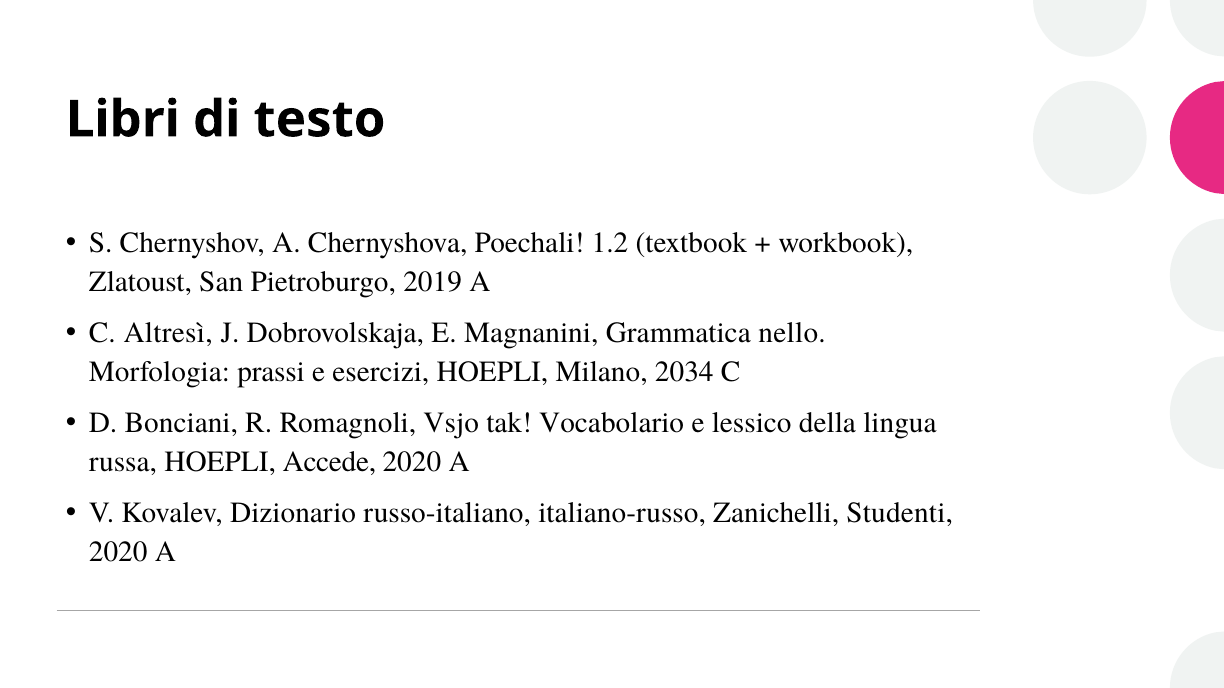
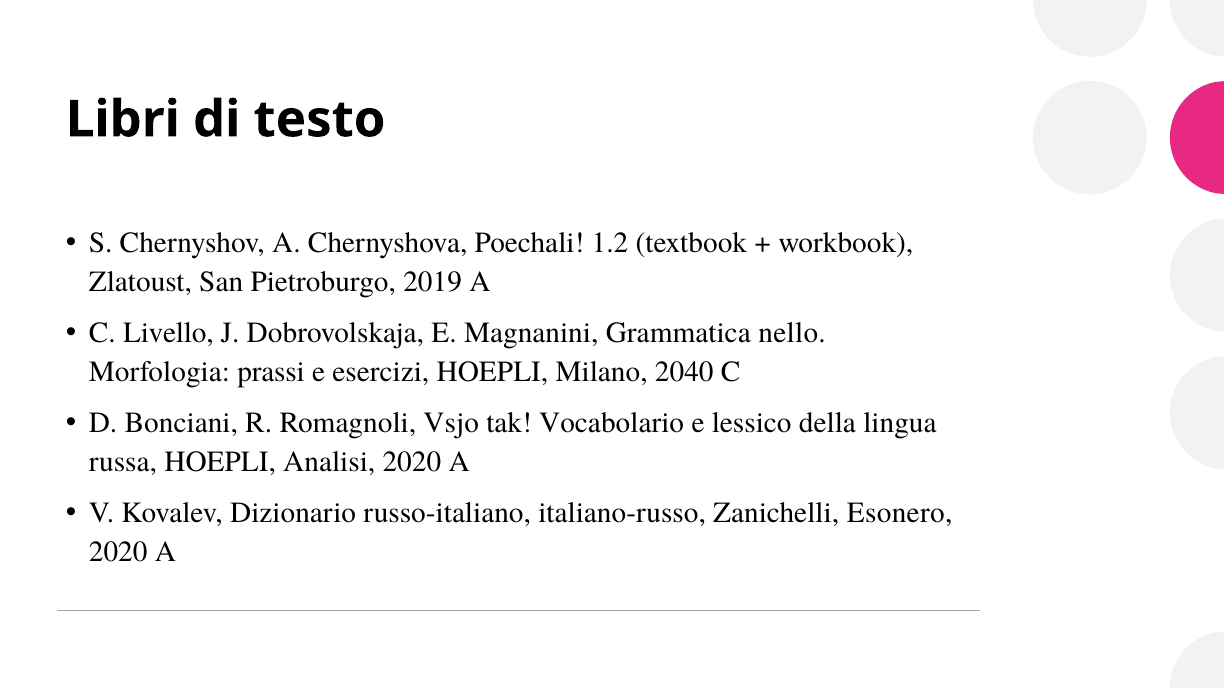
Altresì: Altresì -> Livello
2034: 2034 -> 2040
Accede: Accede -> Analisi
Studenti: Studenti -> Esonero
